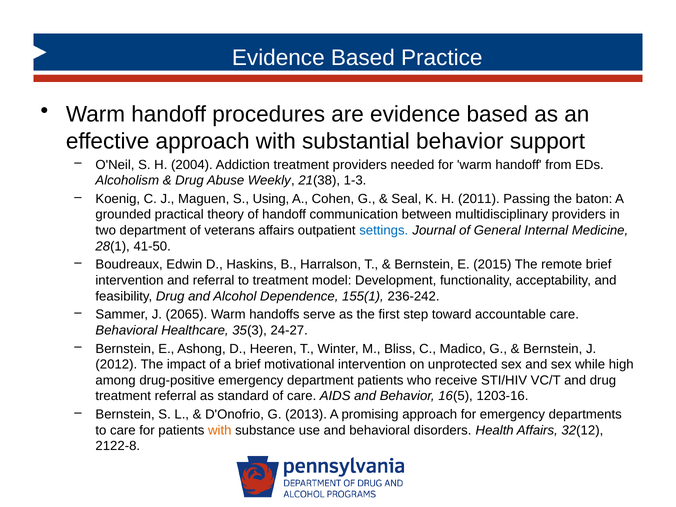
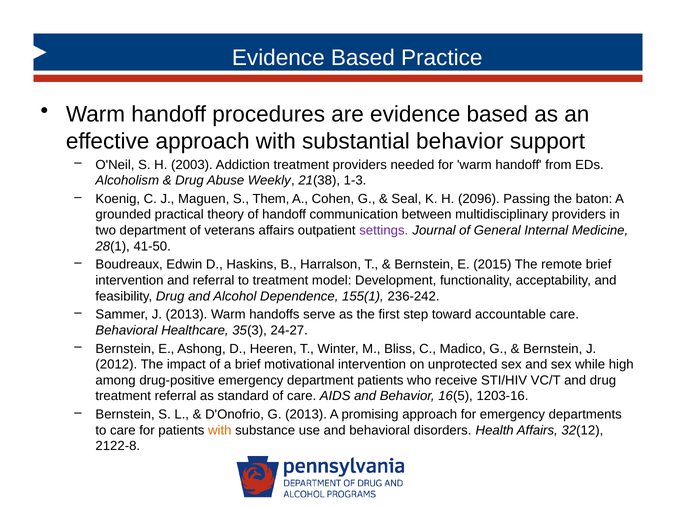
2004: 2004 -> 2003
Using: Using -> Them
2011: 2011 -> 2096
settings colour: blue -> purple
J 2065: 2065 -> 2013
